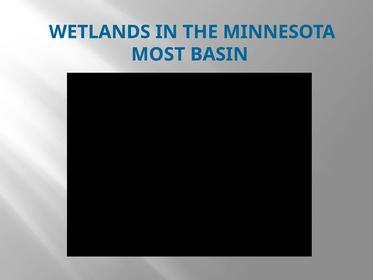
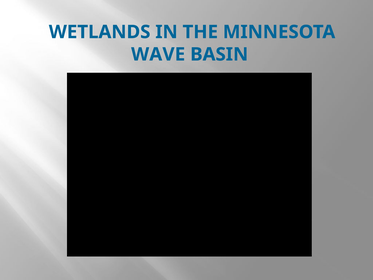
MOST: MOST -> WAVE
